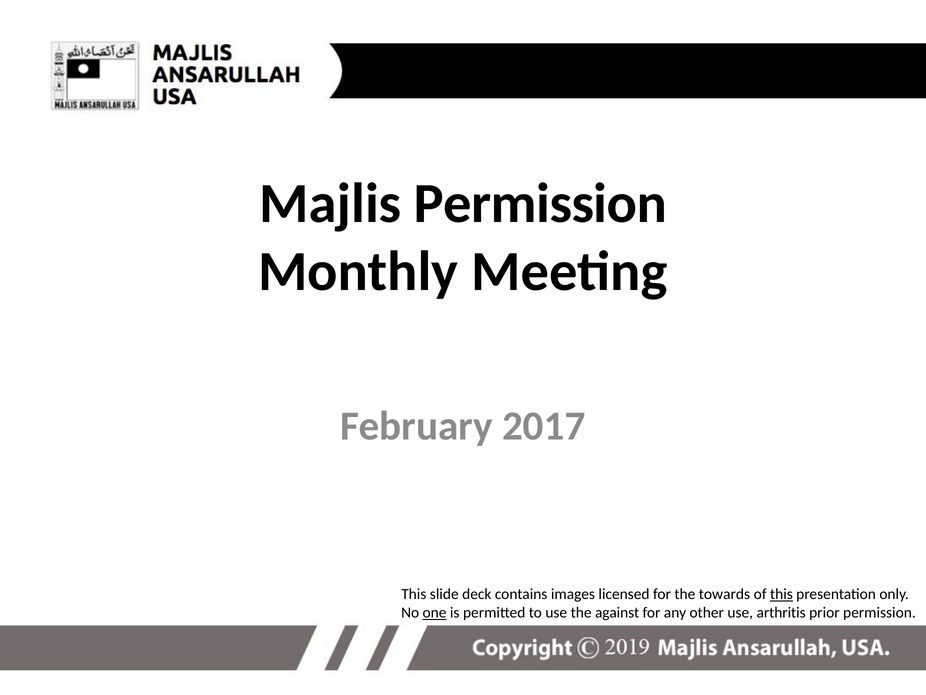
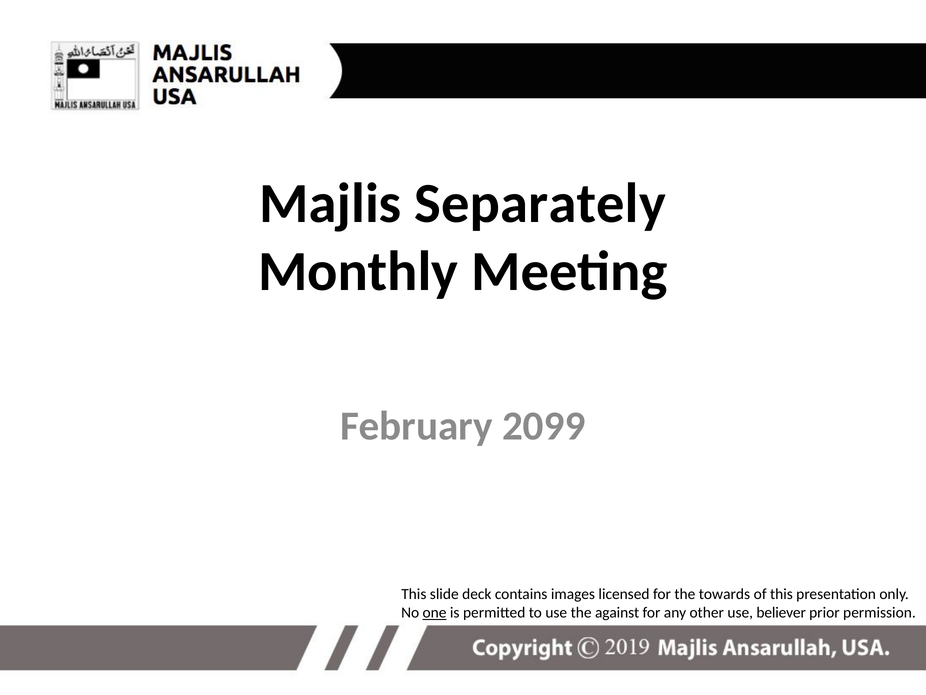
Majlis Permission: Permission -> Separately
2017: 2017 -> 2099
this at (781, 594) underline: present -> none
arthritis: arthritis -> believer
